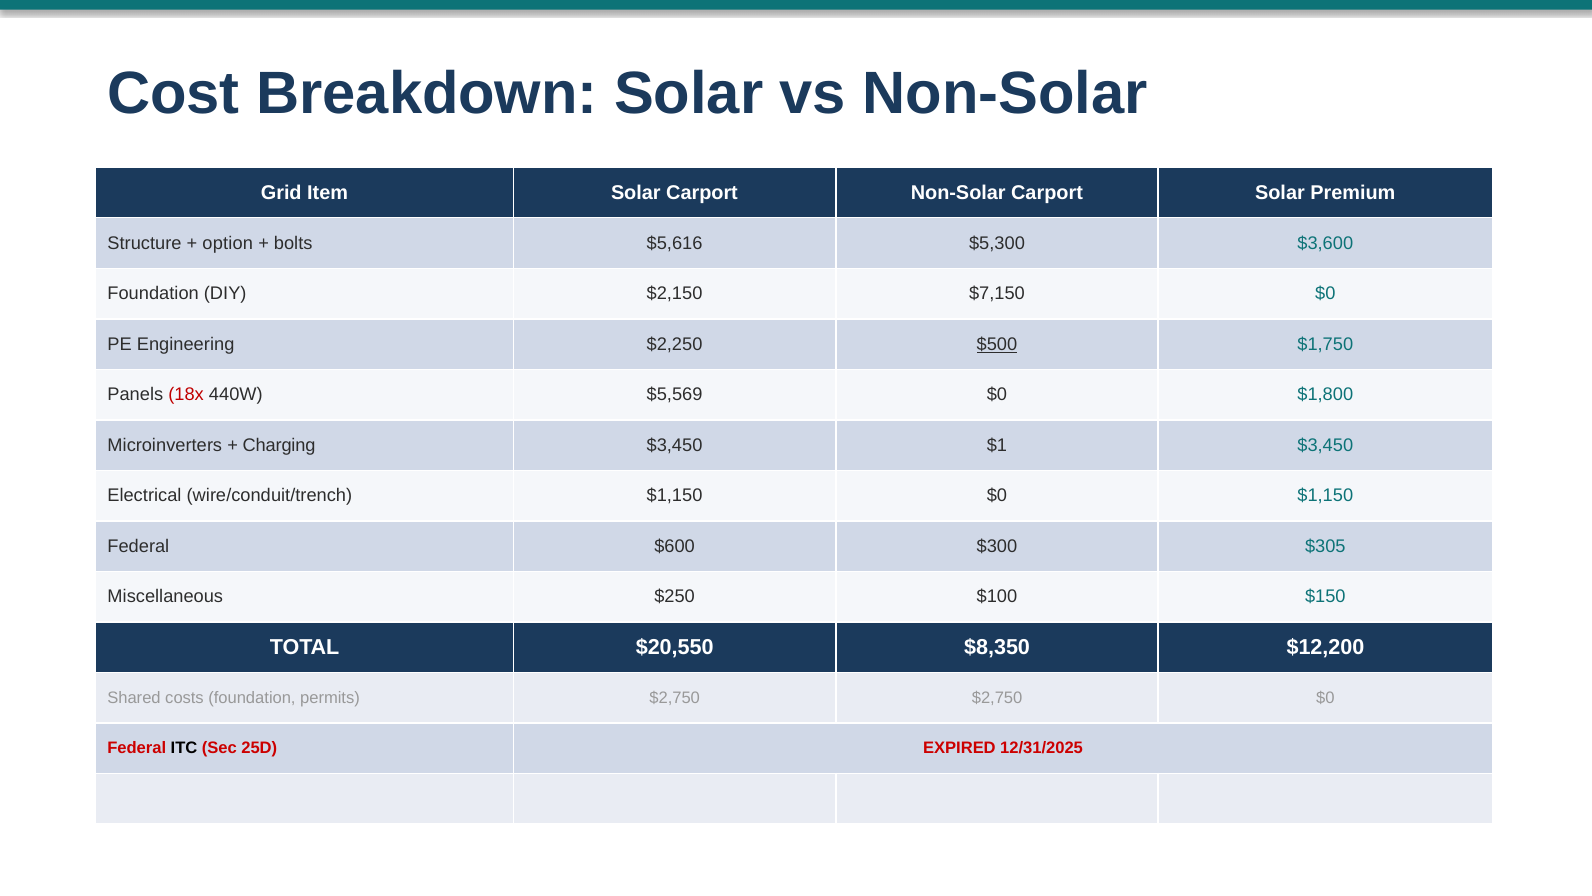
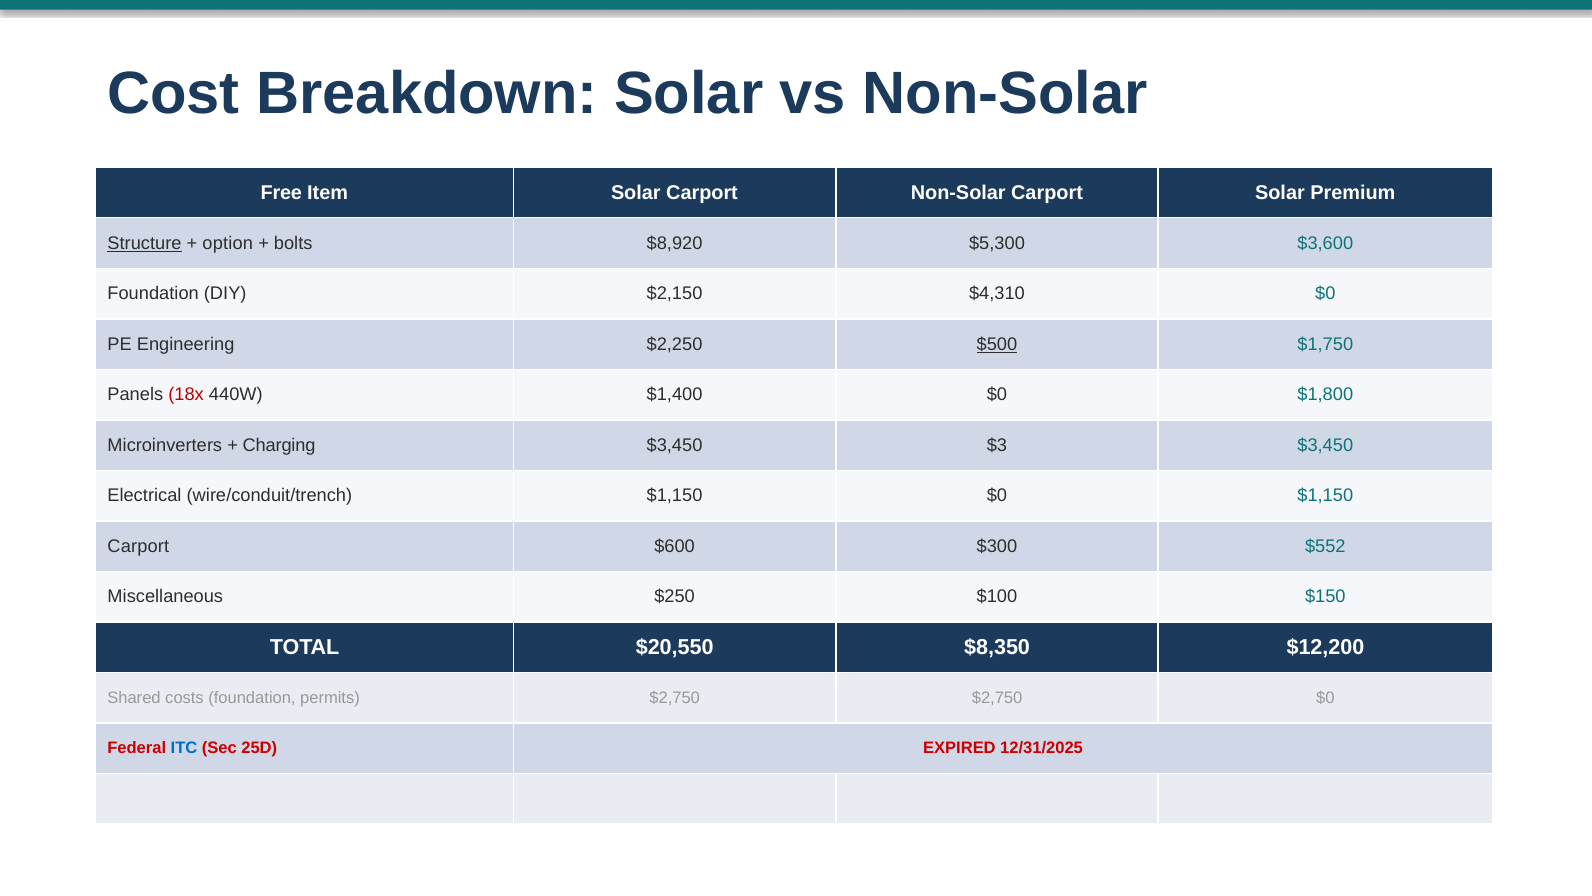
Grid: Grid -> Free
Structure underline: none -> present
$5,616: $5,616 -> $8,920
$7,150: $7,150 -> $4,310
$5,569: $5,569 -> $1,400
$1: $1 -> $3
Federal at (138, 546): Federal -> Carport
$305: $305 -> $552
ITC colour: black -> blue
